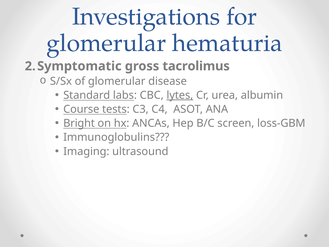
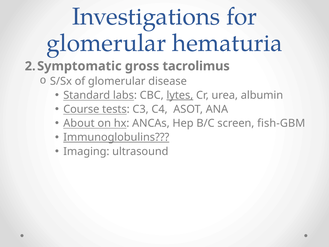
Bright: Bright -> About
loss-GBM: loss-GBM -> fish-GBM
Immunoglobulins underline: none -> present
